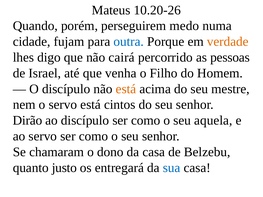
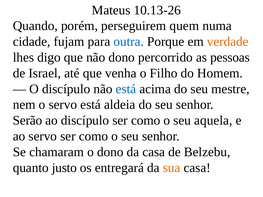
10.20-26: 10.20-26 -> 10.13-26
medo: medo -> quem
não cairá: cairá -> dono
está at (126, 89) colour: orange -> blue
cintos: cintos -> aldeia
Dirão: Dirão -> Serão
sua colour: blue -> orange
